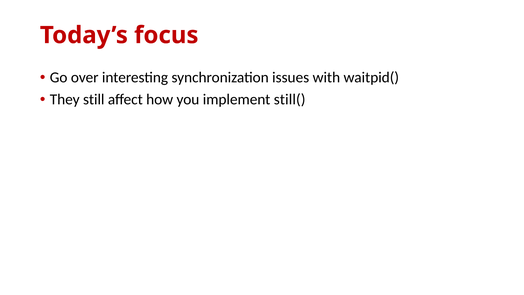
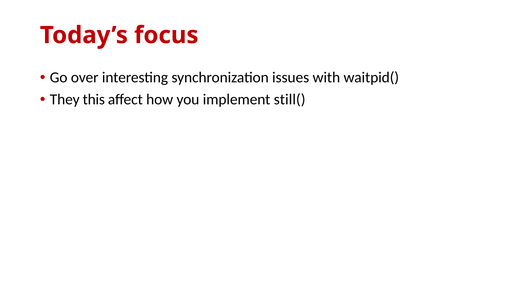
still: still -> this
